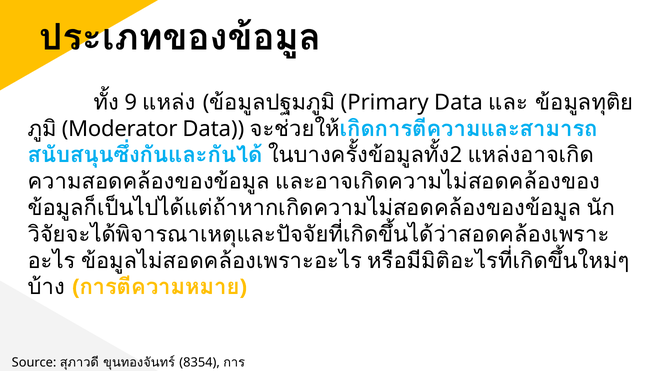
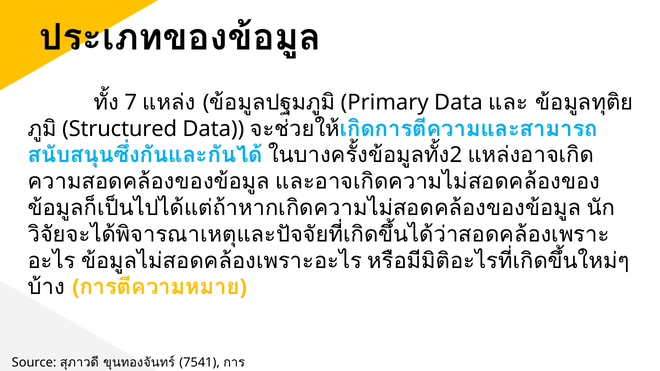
9: 9 -> 7
Moderator: Moderator -> Structured
8354: 8354 -> 7541
